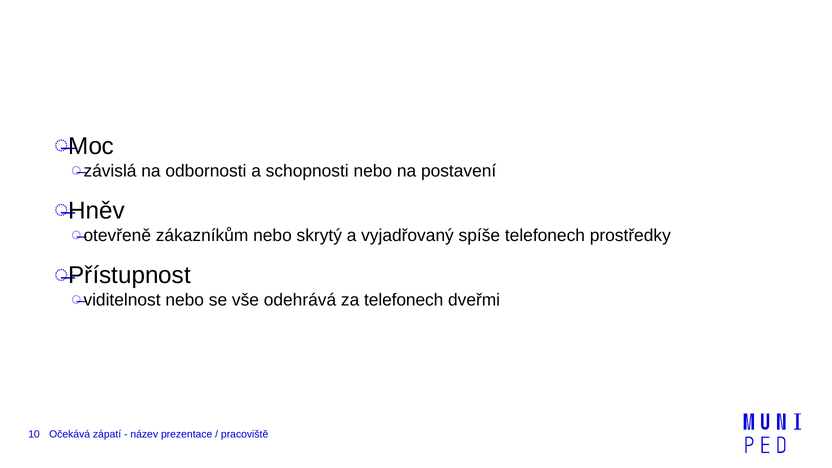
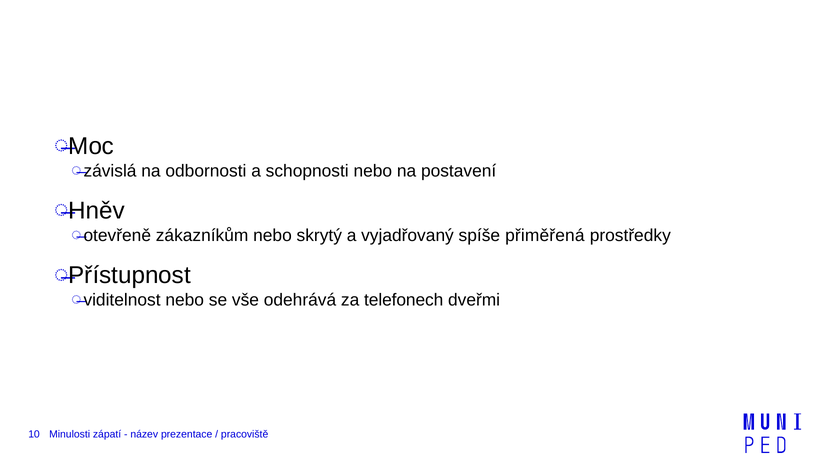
spíše telefonech: telefonech -> přiměřená
Očekává: Očekává -> Minulosti
